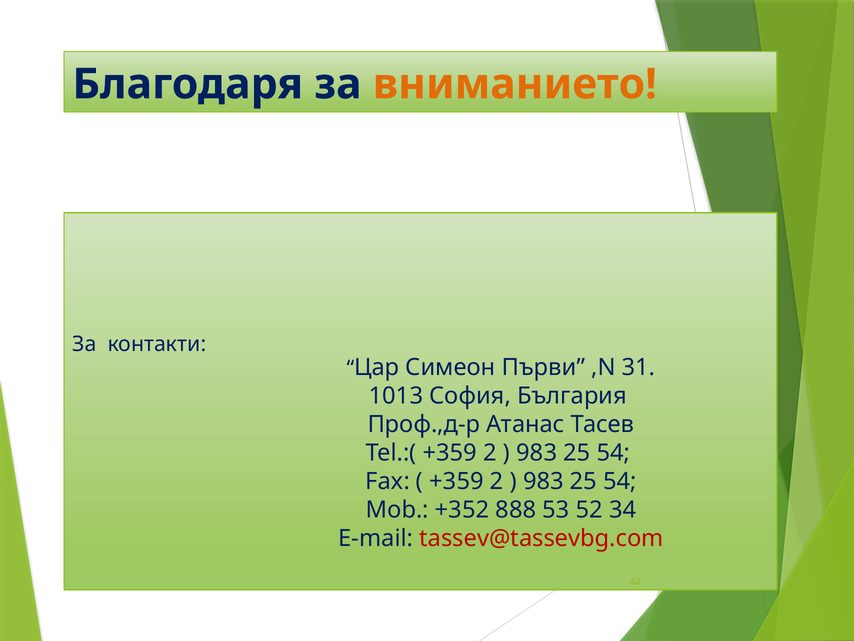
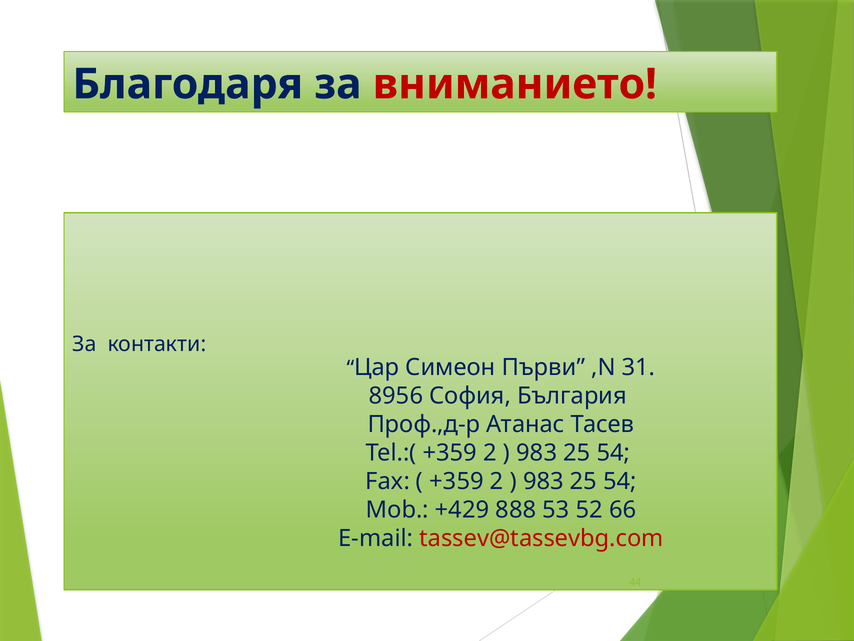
вниманието colour: orange -> red
1013: 1013 -> 8956
+352: +352 -> +429
34: 34 -> 66
